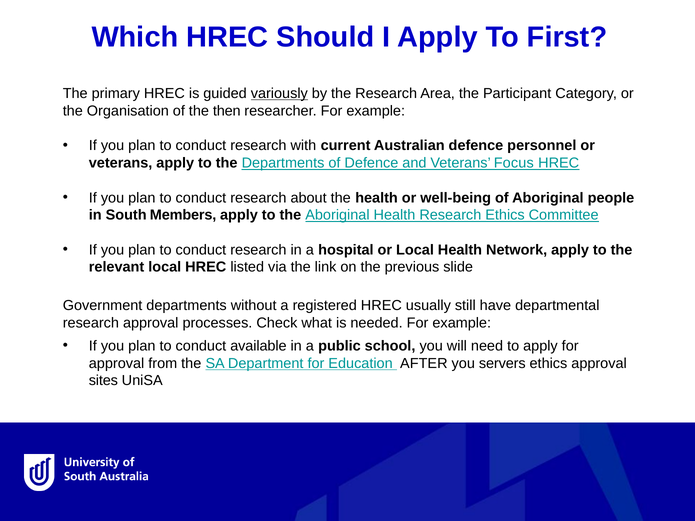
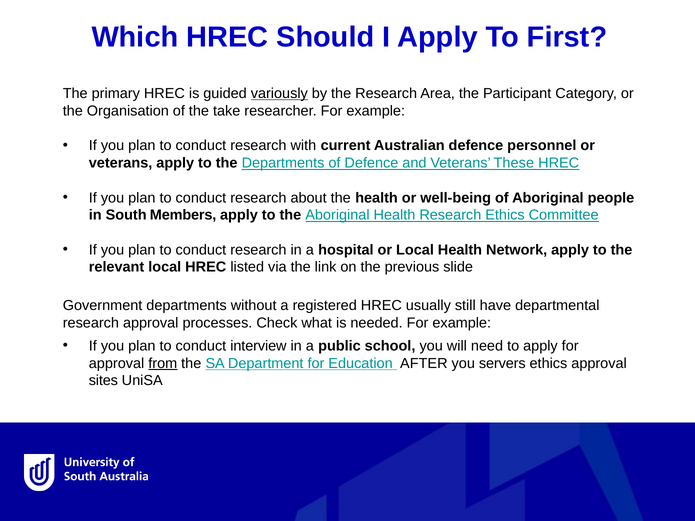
then: then -> take
Focus: Focus -> These
available: available -> interview
from underline: none -> present
